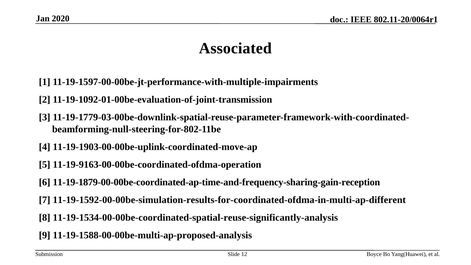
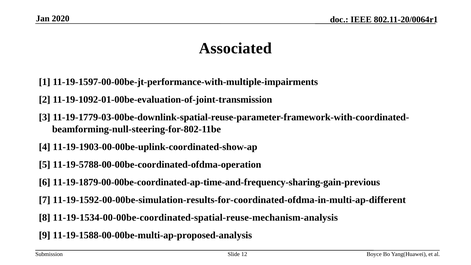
11-19-1903-00-00be-uplink-coordinated-move-ap: 11-19-1903-00-00be-uplink-coordinated-move-ap -> 11-19-1903-00-00be-uplink-coordinated-show-ap
11-19-9163-00-00be-coordinated-ofdma-operation: 11-19-9163-00-00be-coordinated-ofdma-operation -> 11-19-5788-00-00be-coordinated-ofdma-operation
11-19-1879-00-00be-coordinated-ap-time-and-frequency-sharing-gain-reception: 11-19-1879-00-00be-coordinated-ap-time-and-frequency-sharing-gain-reception -> 11-19-1879-00-00be-coordinated-ap-time-and-frequency-sharing-gain-previous
11-19-1534-00-00be-coordinated-spatial-reuse-significantly-analysis: 11-19-1534-00-00be-coordinated-spatial-reuse-significantly-analysis -> 11-19-1534-00-00be-coordinated-spatial-reuse-mechanism-analysis
